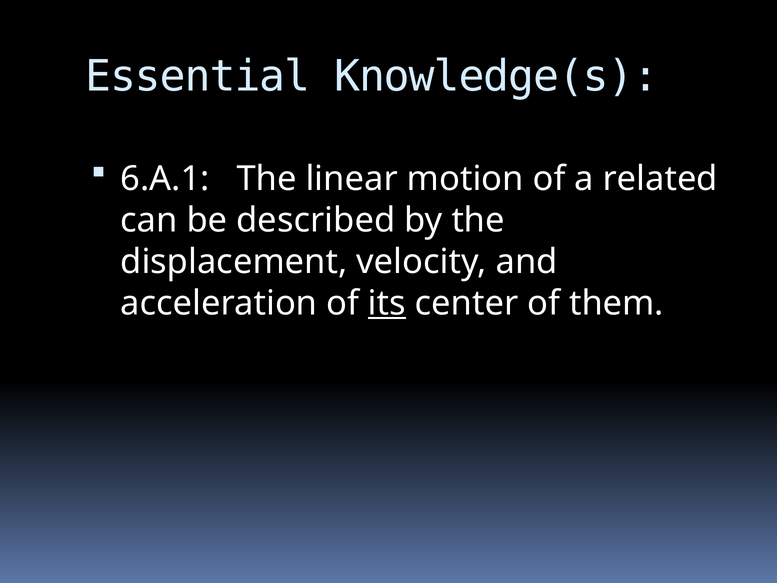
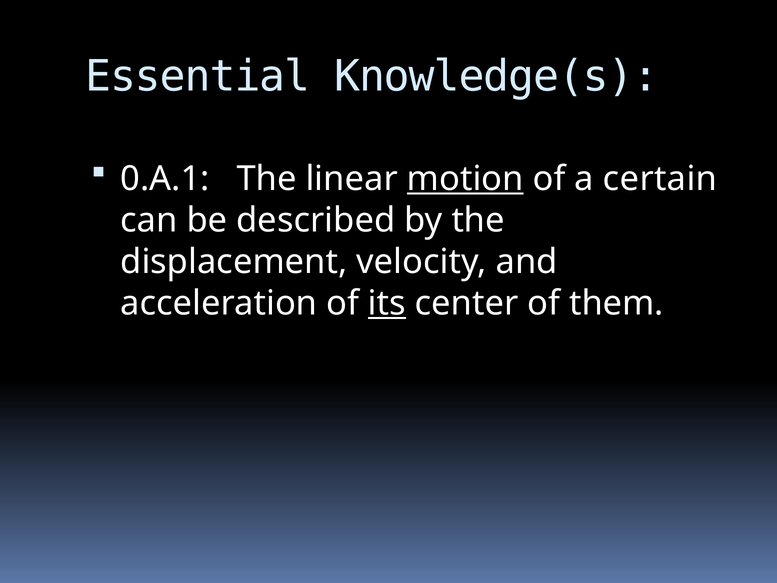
6.A.1: 6.A.1 -> 0.A.1
motion underline: none -> present
related: related -> certain
